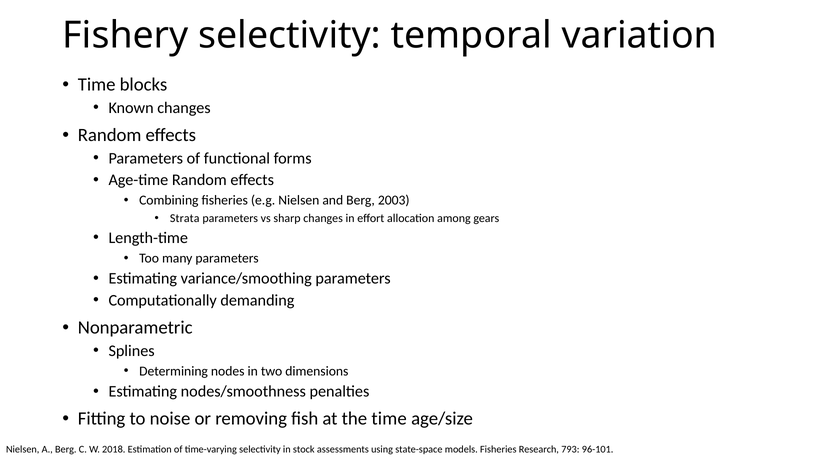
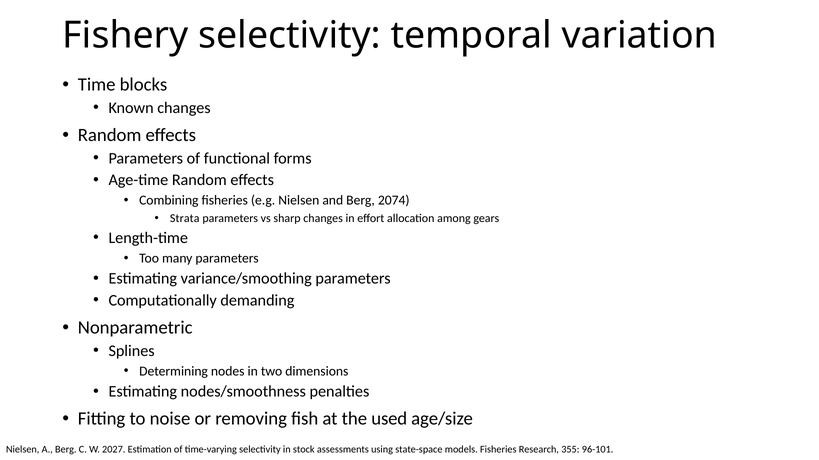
2003: 2003 -> 2074
the time: time -> used
2018: 2018 -> 2027
793: 793 -> 355
